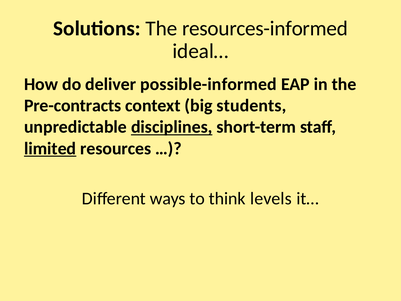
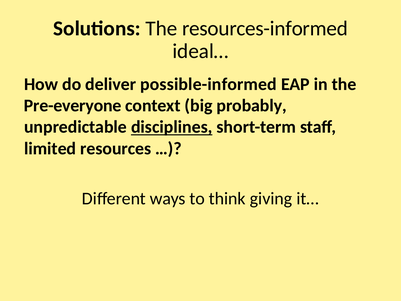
Pre-contracts: Pre-contracts -> Pre-everyone
students: students -> probably
limited underline: present -> none
levels: levels -> giving
